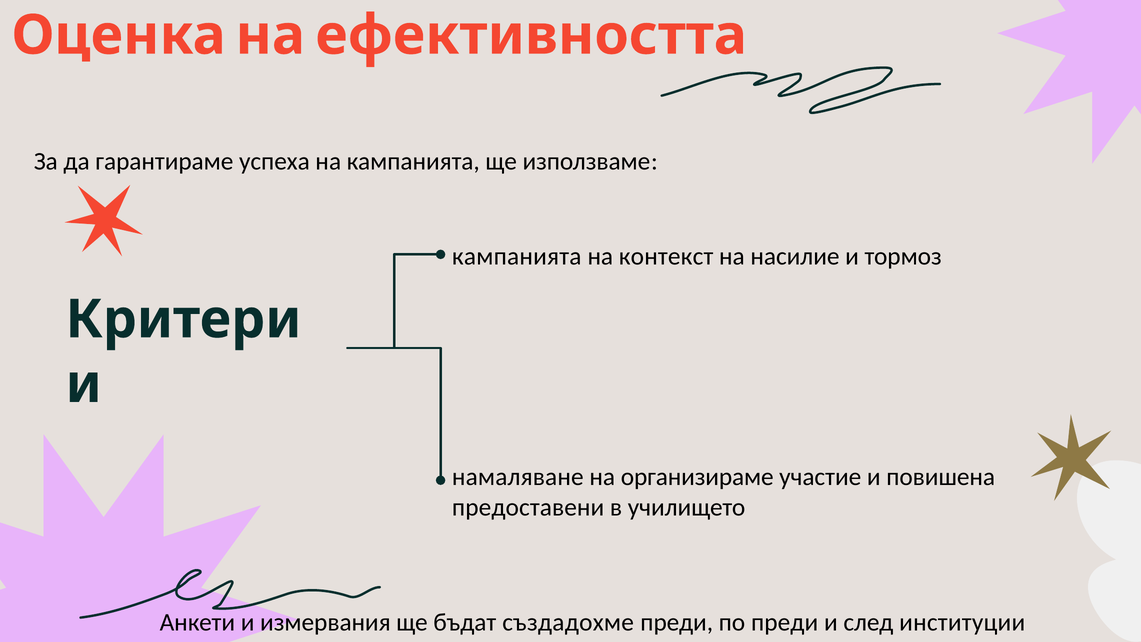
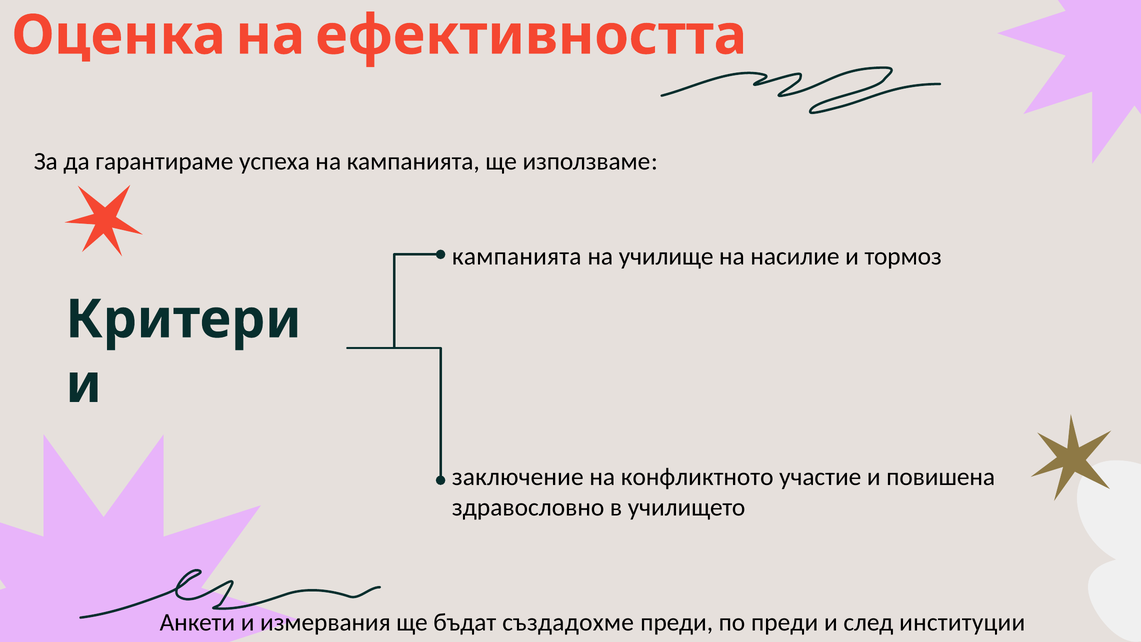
контекст: контекст -> училище
намаляване: намаляване -> заключение
организираме: организираме -> конфликтното
предоставени: предоставени -> здравословно
